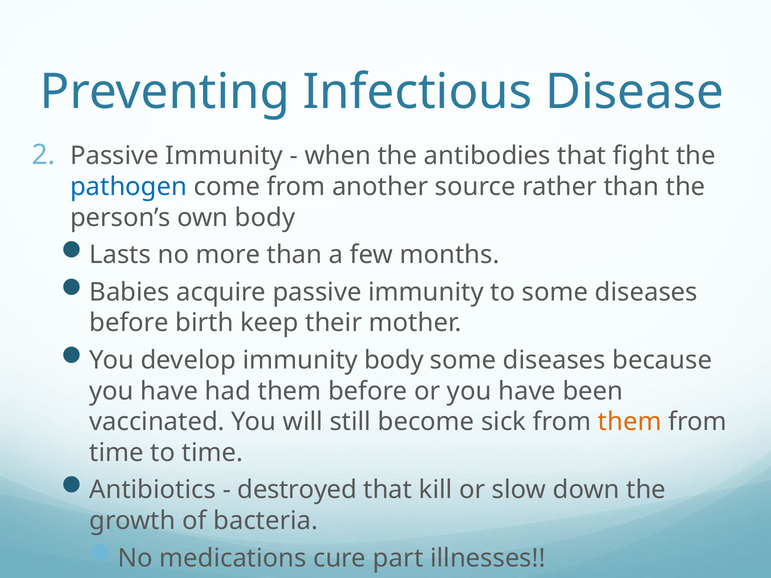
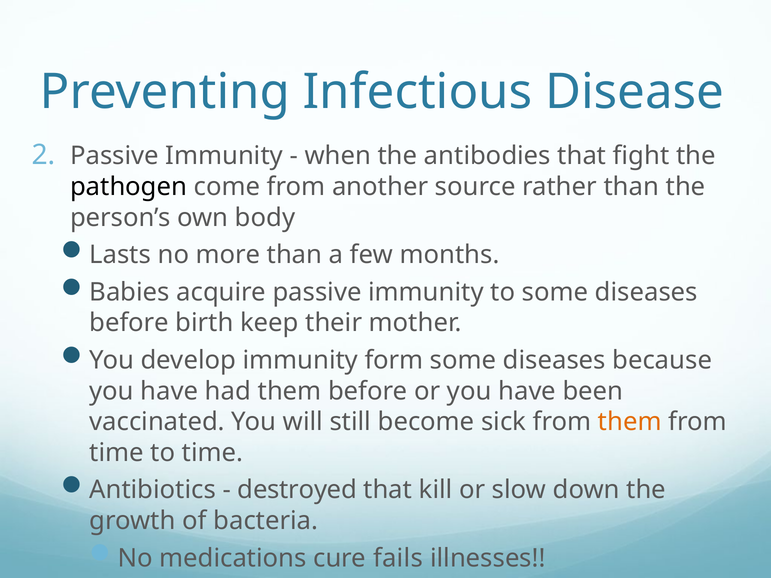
pathogen colour: blue -> black
immunity body: body -> form
part: part -> fails
